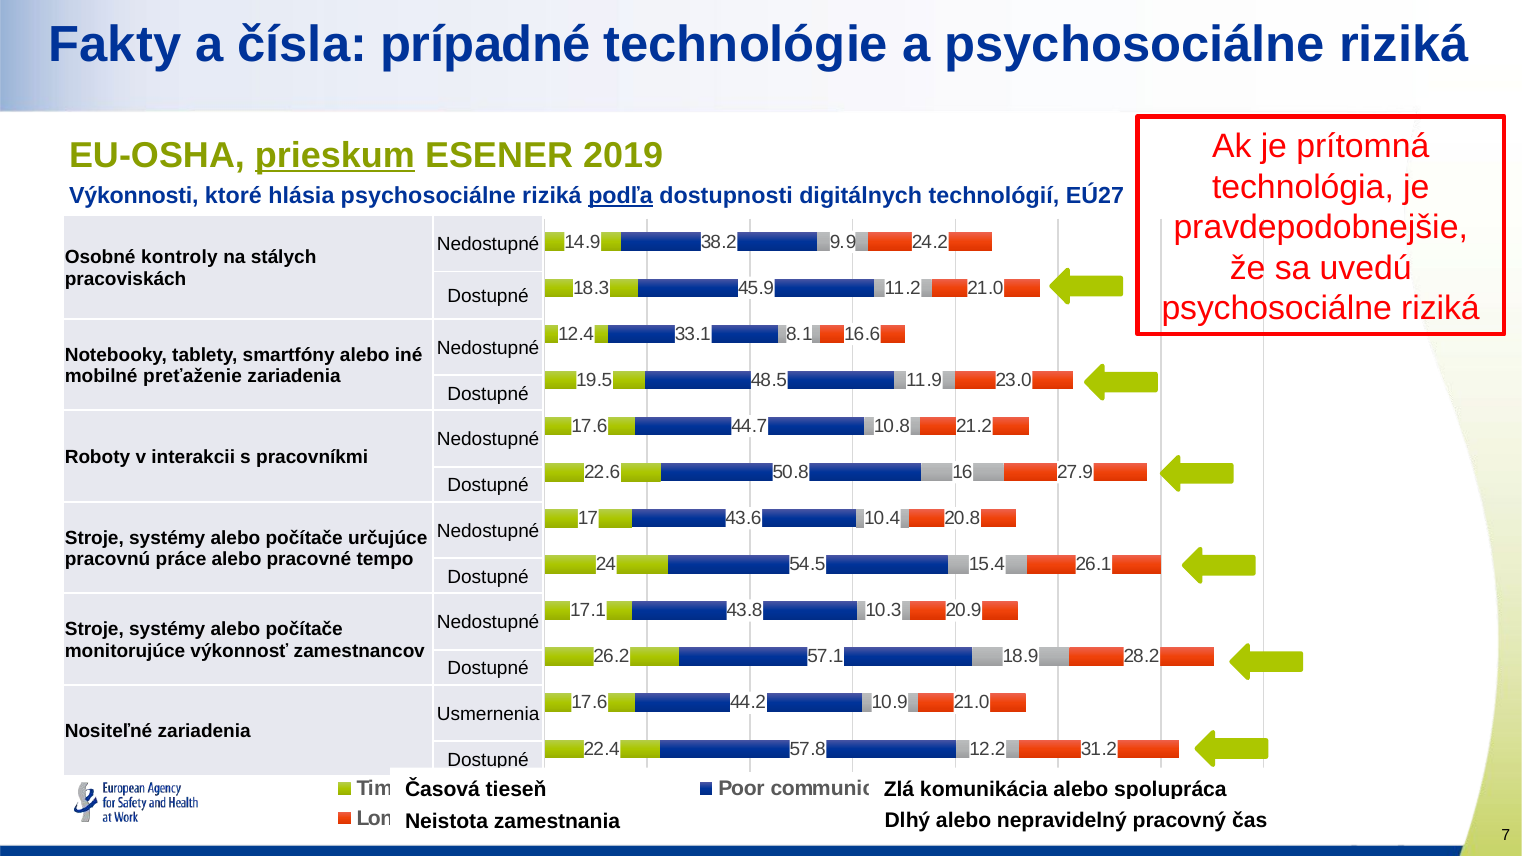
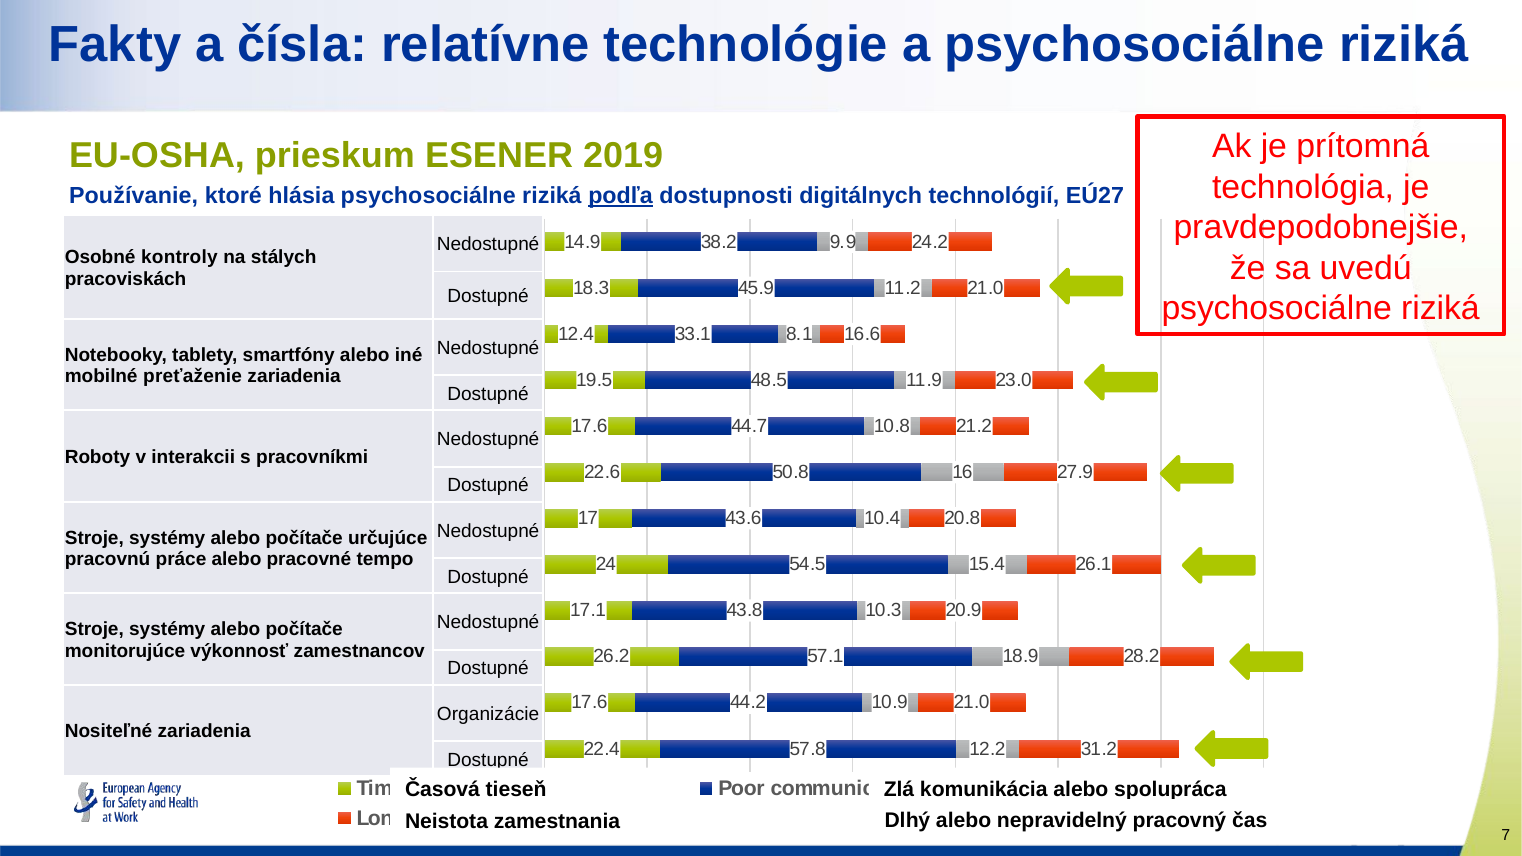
prípadné: prípadné -> relatívne
prieskum underline: present -> none
Výkonnosti: Výkonnosti -> Používanie
Usmernenia: Usmernenia -> Organizácie
